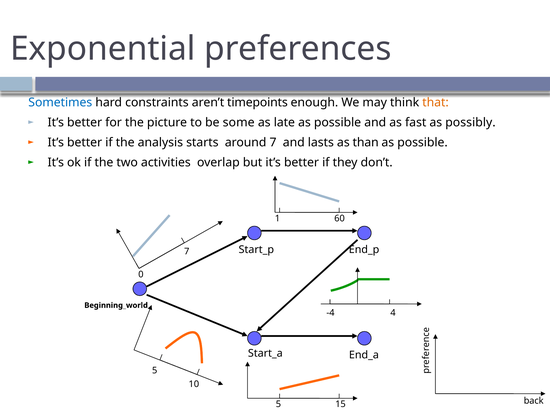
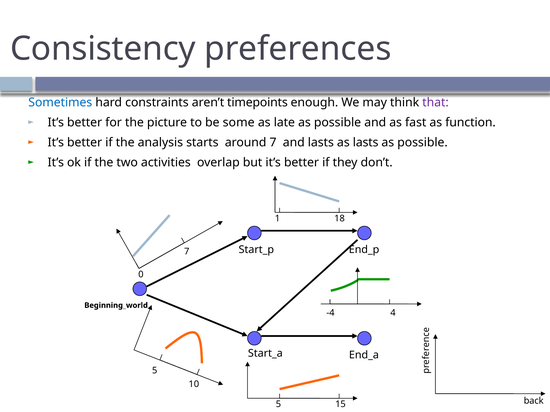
Exponential: Exponential -> Consistency
that colour: orange -> purple
possibly: possibly -> function
as than: than -> lasts
60: 60 -> 18
